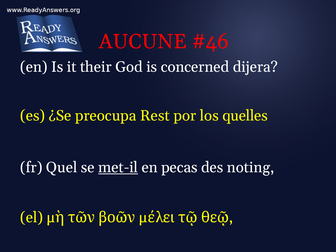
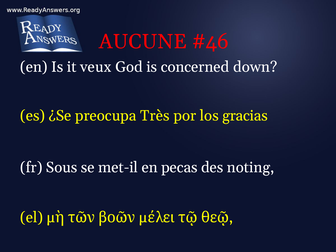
their: their -> veux
dijera: dijera -> down
Rest: Rest -> Très
quelles: quelles -> gracias
Quel: Quel -> Sous
met-il underline: present -> none
